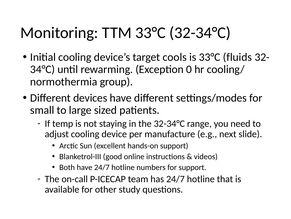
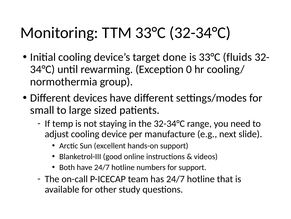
cools: cools -> done
